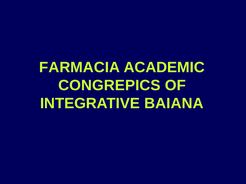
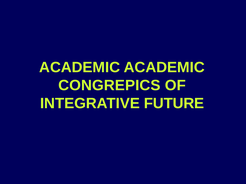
FARMACIA at (80, 68): FARMACIA -> ACADEMIC
BAIANA: BAIANA -> FUTURE
